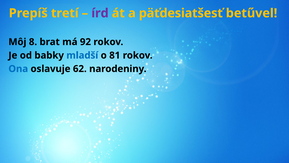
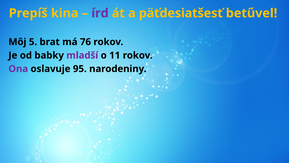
tretí: tretí -> kina
8: 8 -> 5
92: 92 -> 76
mladší colour: blue -> purple
81: 81 -> 11
Ona colour: blue -> purple
62: 62 -> 95
